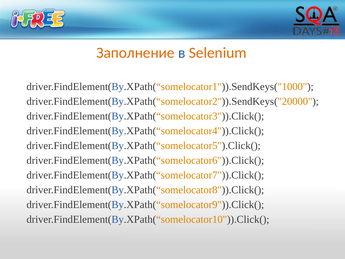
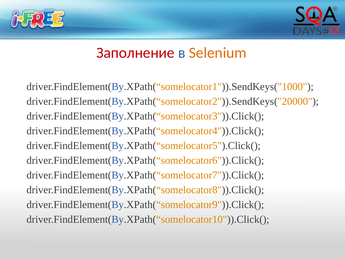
Заполнение colour: orange -> red
